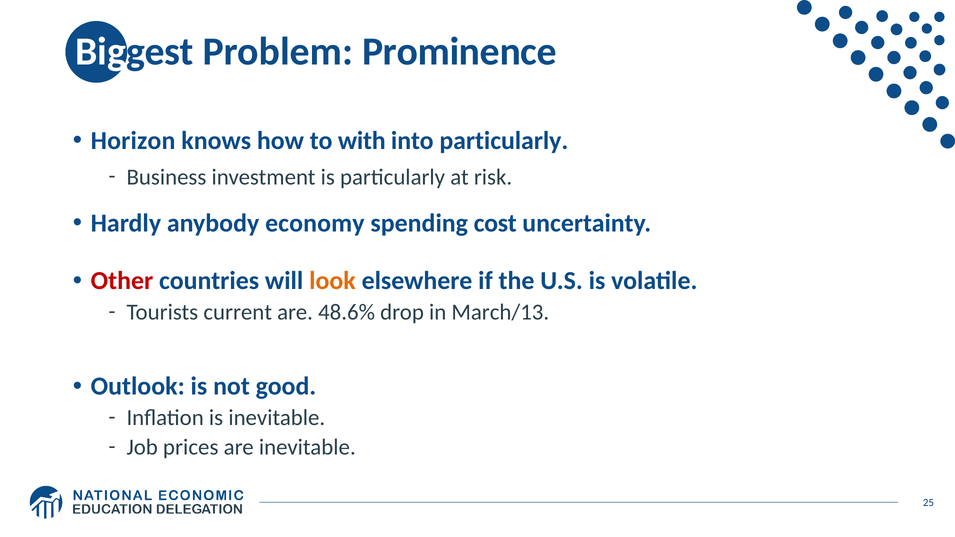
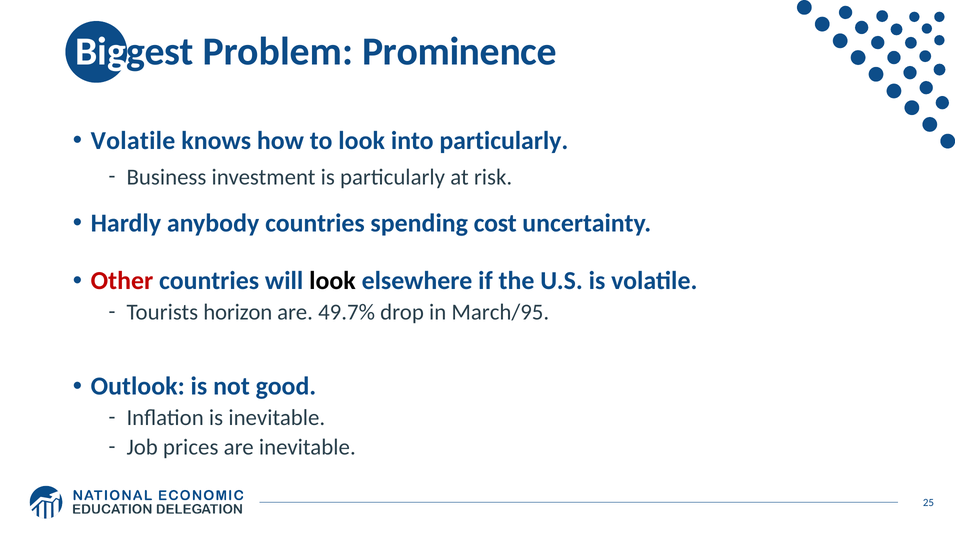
Horizon at (133, 141): Horizon -> Volatile
to with: with -> look
anybody economy: economy -> countries
look at (332, 281) colour: orange -> black
current: current -> horizon
48.6%: 48.6% -> 49.7%
March/13: March/13 -> March/95
